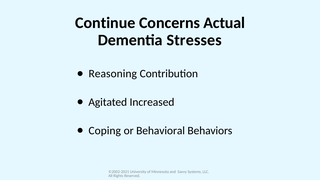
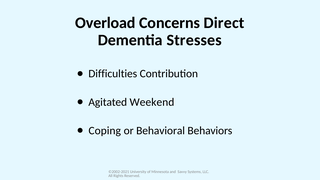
Continue: Continue -> Overload
Actual: Actual -> Direct
Reasoning: Reasoning -> Difficulties
Increased: Increased -> Weekend
